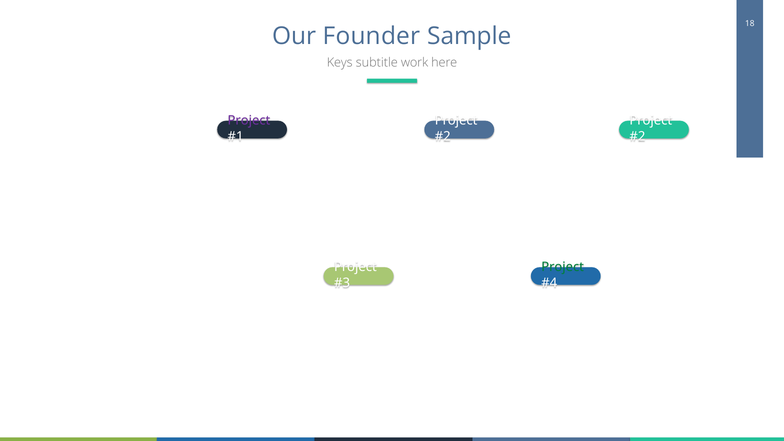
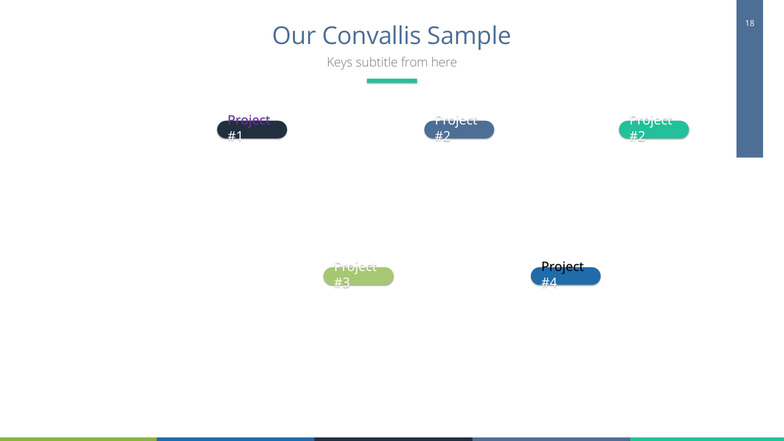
Founder: Founder -> Convallis
work: work -> from
Project at (563, 267) colour: green -> black
